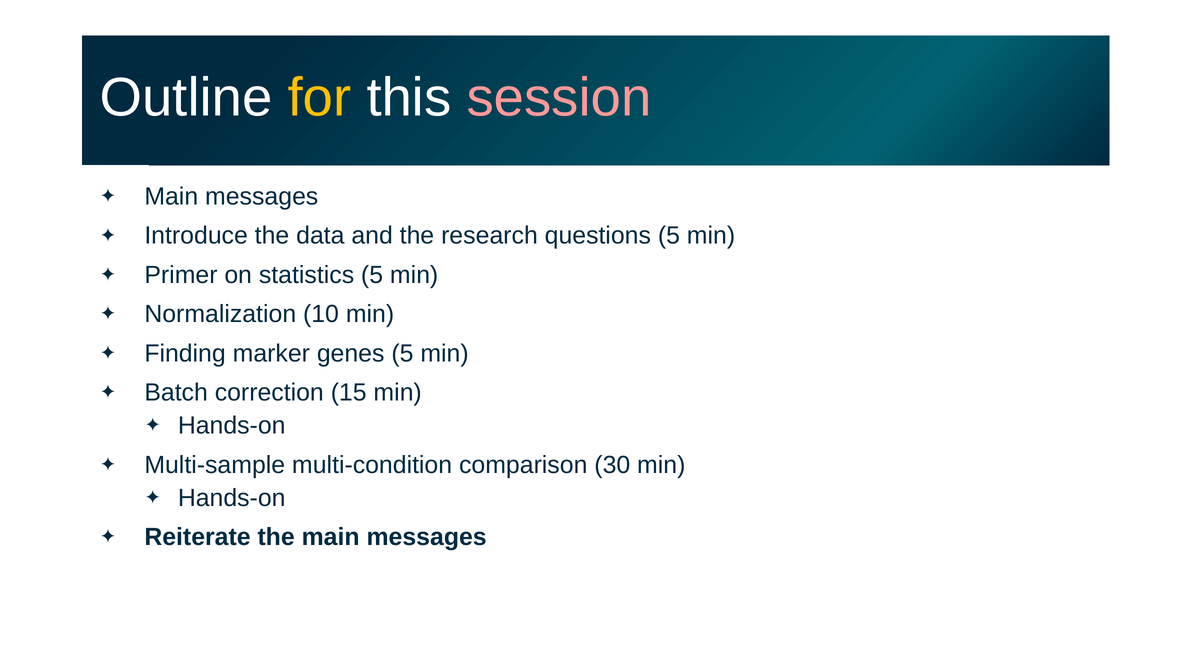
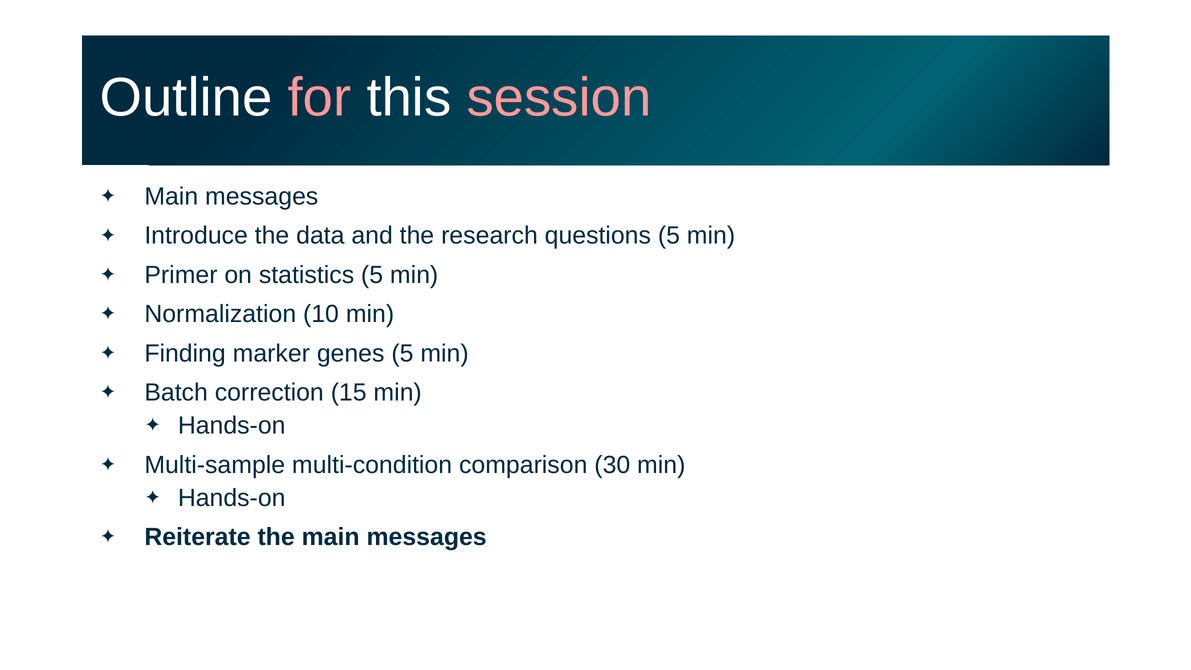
for colour: yellow -> pink
